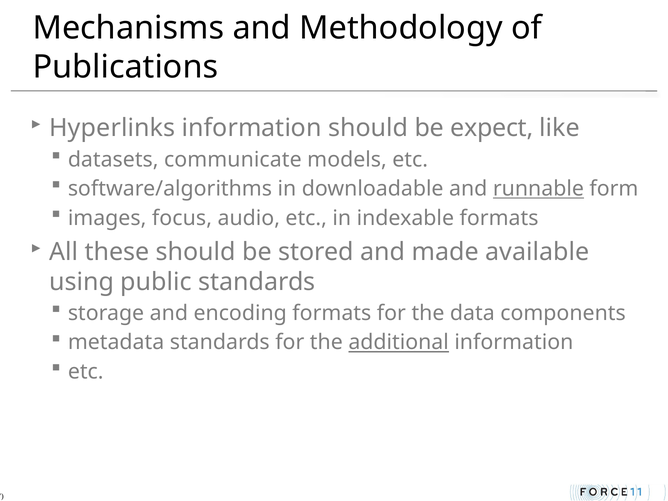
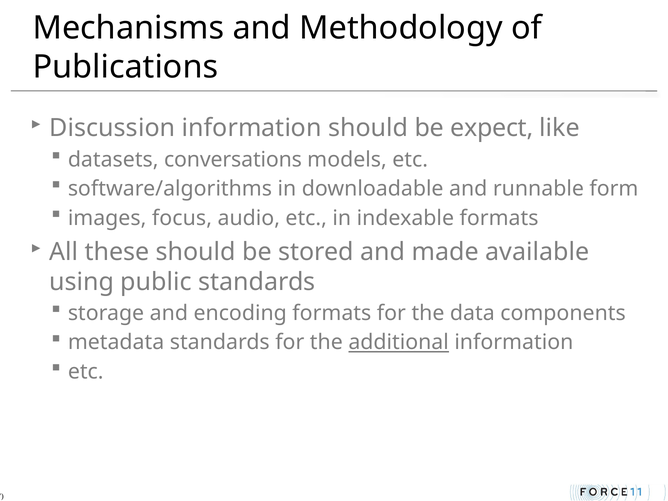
Hyperlinks: Hyperlinks -> Discussion
communicate: communicate -> conversations
runnable underline: present -> none
